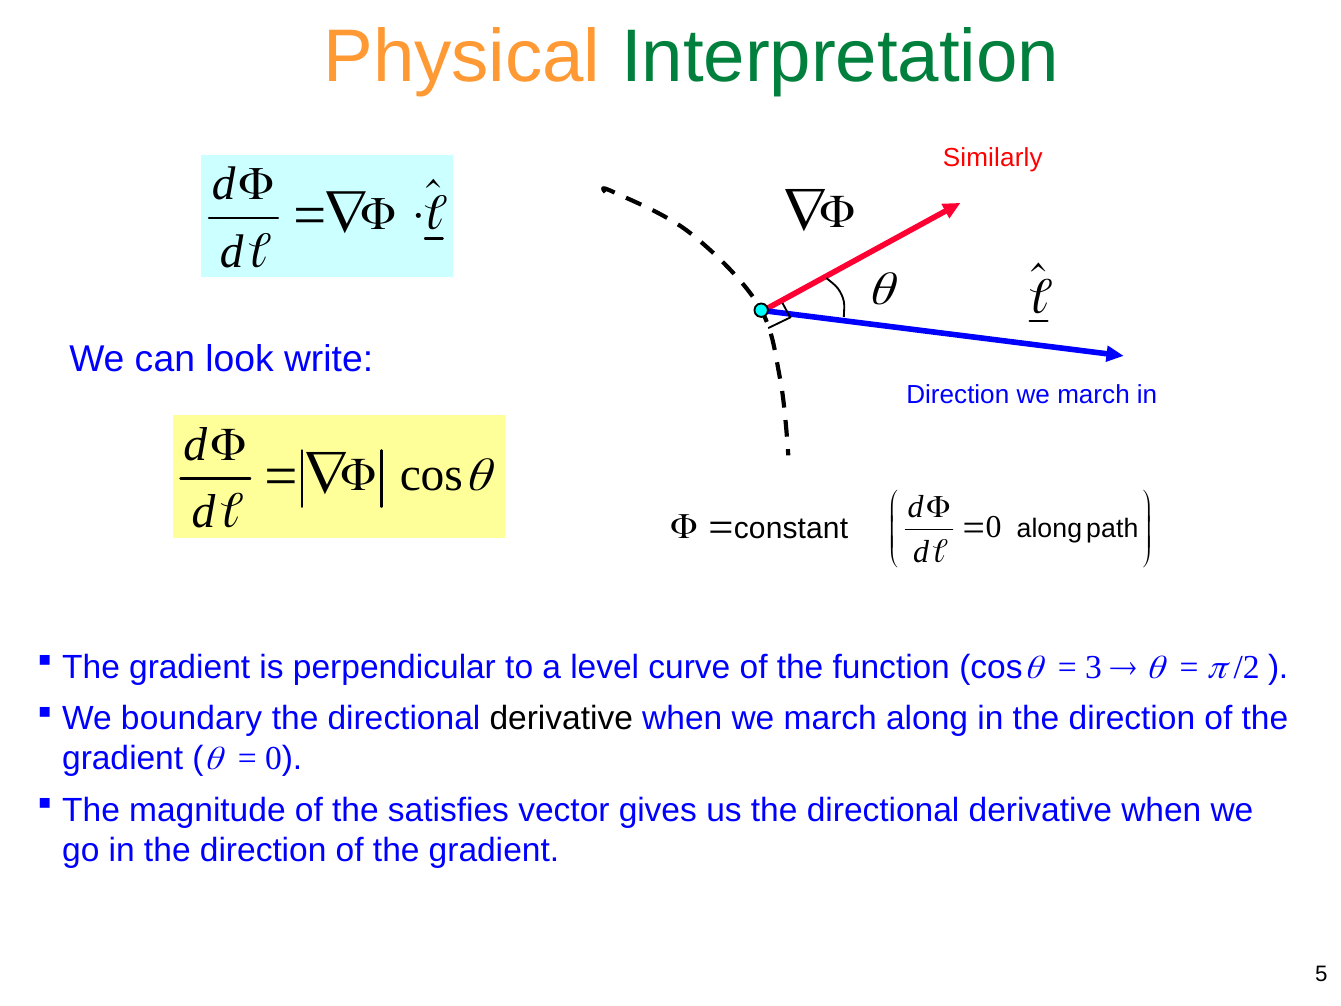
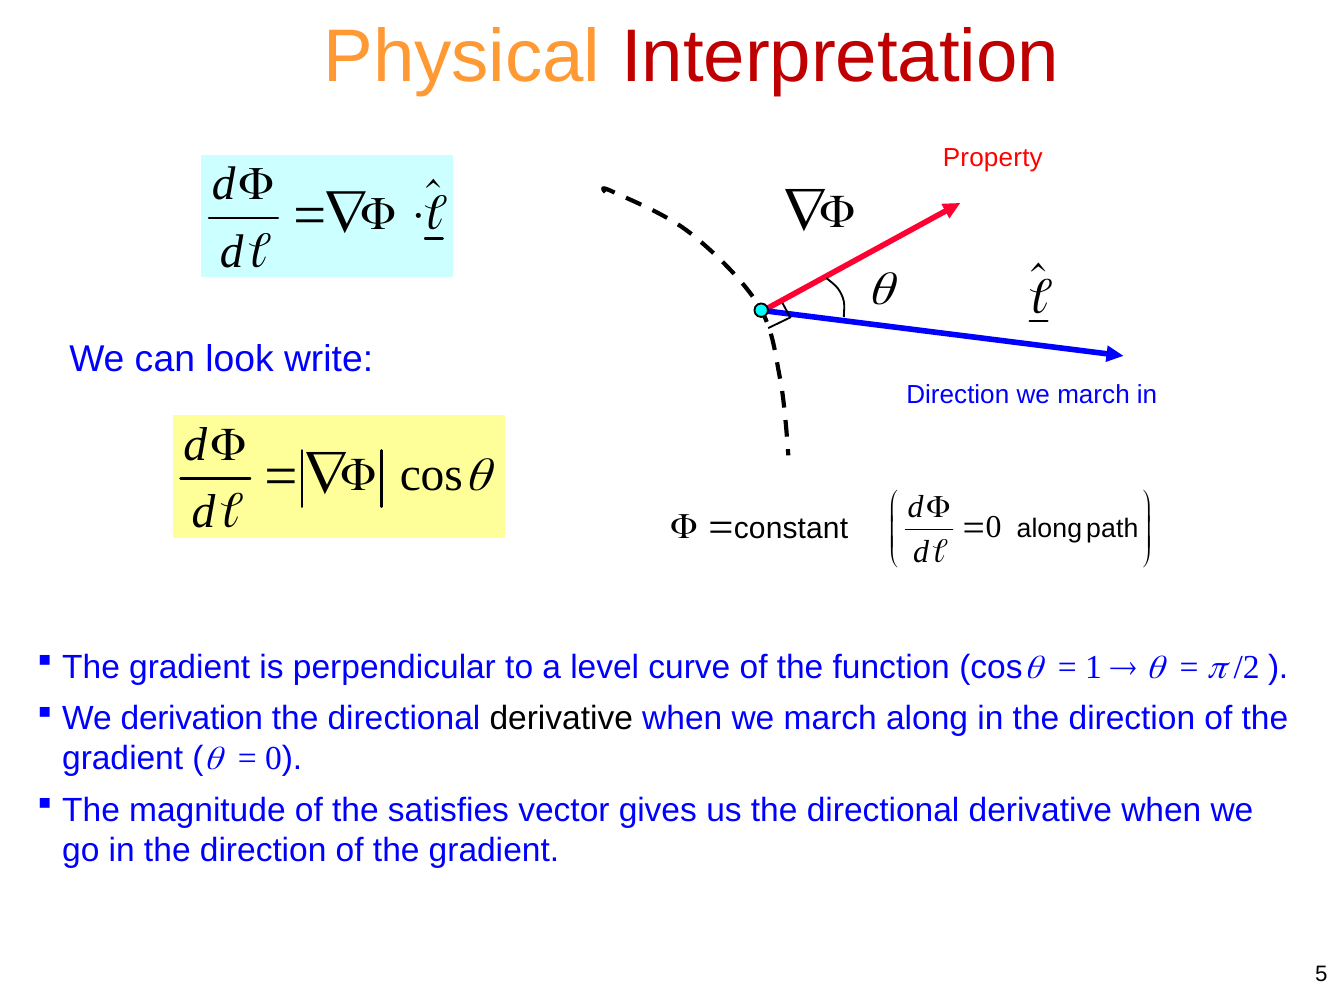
Interpretation colour: green -> red
Similarly: Similarly -> Property
3: 3 -> 1
boundary: boundary -> derivation
